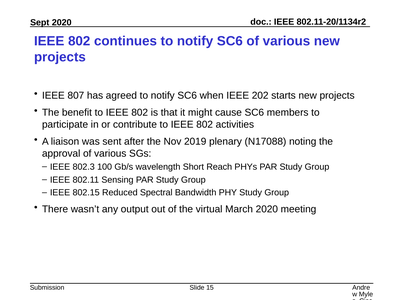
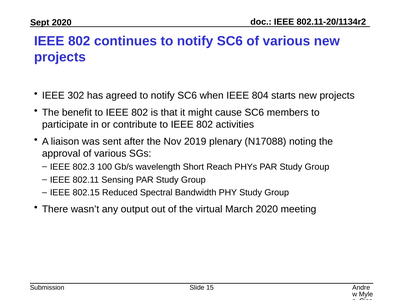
807: 807 -> 302
202: 202 -> 804
